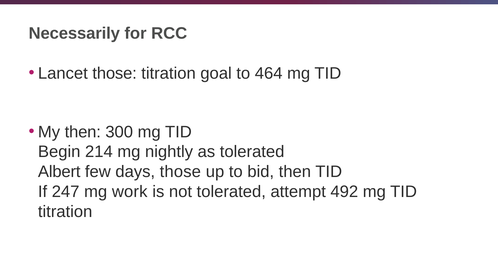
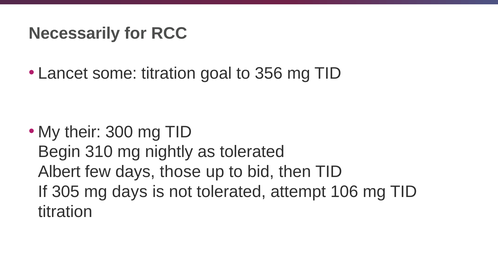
Lancet those: those -> some
464: 464 -> 356
My then: then -> their
214: 214 -> 310
247: 247 -> 305
mg work: work -> days
492: 492 -> 106
